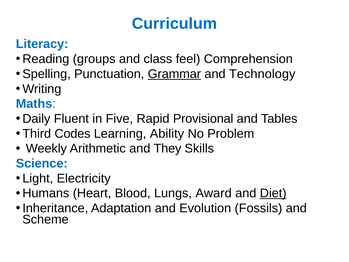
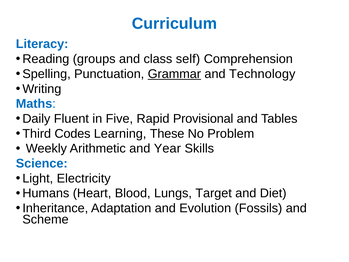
feel: feel -> self
Ability: Ability -> These
They: They -> Year
Award: Award -> Target
Diet underline: present -> none
